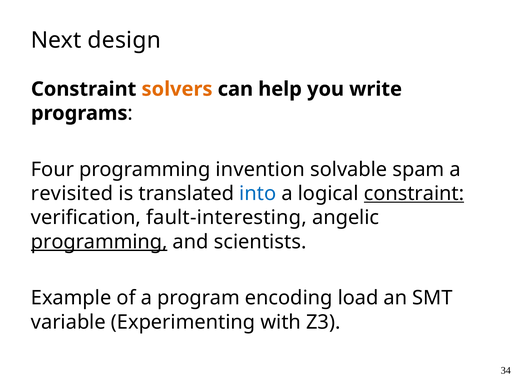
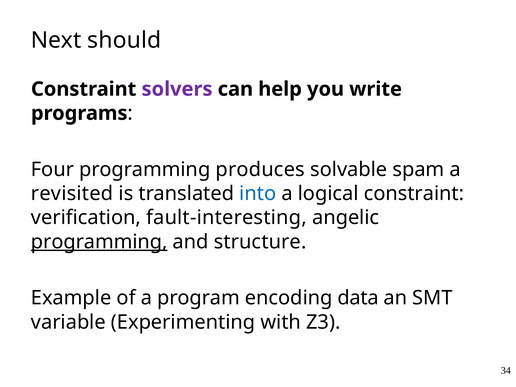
design: design -> should
solvers colour: orange -> purple
invention: invention -> produces
constraint at (414, 194) underline: present -> none
scientists: scientists -> structure
load: load -> data
